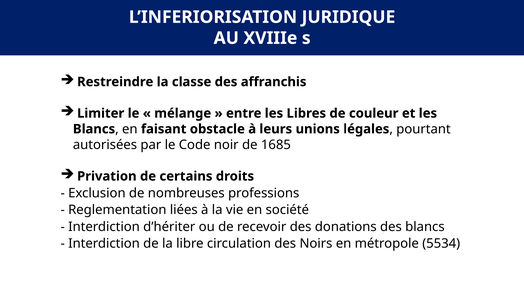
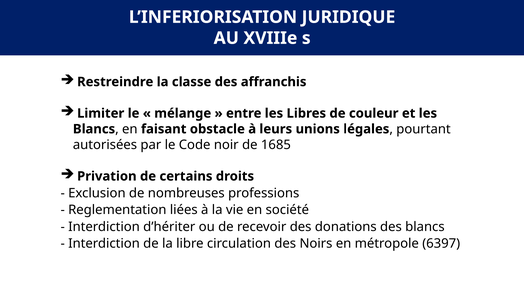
5534: 5534 -> 6397
